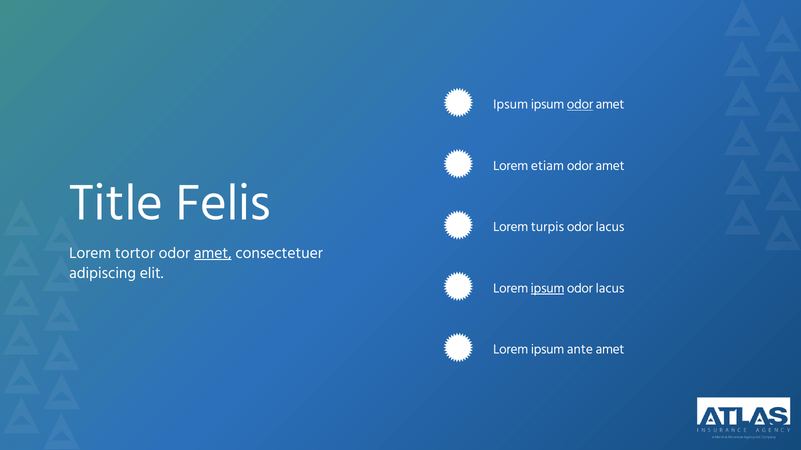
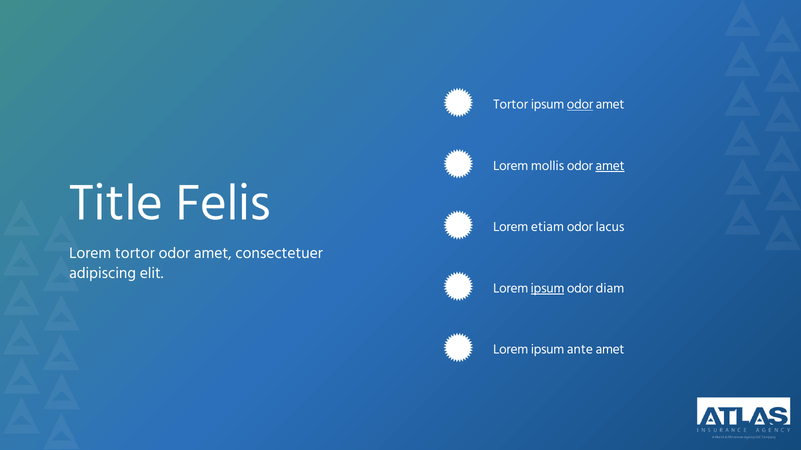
Ipsum at (511, 105): Ipsum -> Tortor
etiam: etiam -> mollis
amet at (610, 166) underline: none -> present
turpis: turpis -> etiam
amet at (213, 253) underline: present -> none
lacus at (610, 289): lacus -> diam
